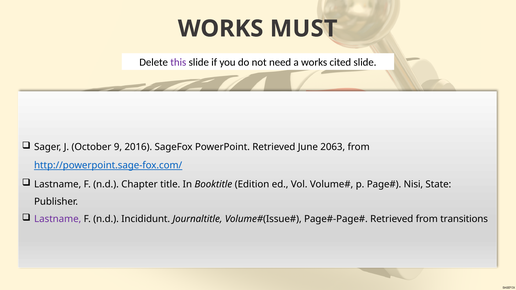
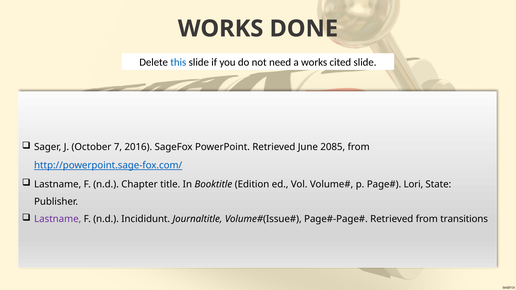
MUST: MUST -> DONE
this colour: purple -> blue
9: 9 -> 7
2063: 2063 -> 2085
Nisi: Nisi -> Lori
